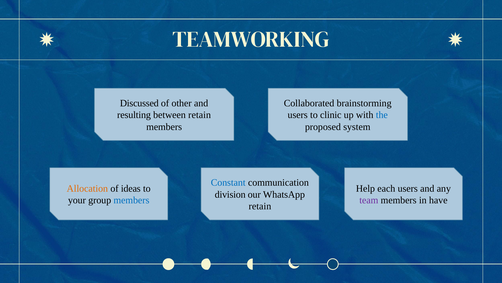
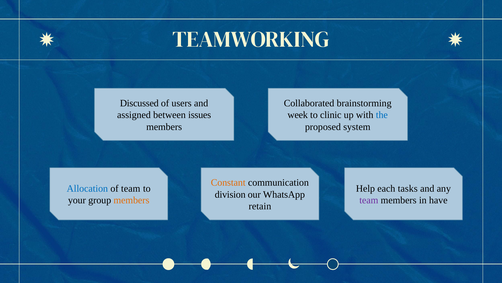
other: other -> users
resulting: resulting -> assigned
between retain: retain -> issues
users at (298, 115): users -> week
Constant colour: blue -> orange
Allocation colour: orange -> blue
of ideas: ideas -> team
each users: users -> tasks
members at (131, 200) colour: blue -> orange
